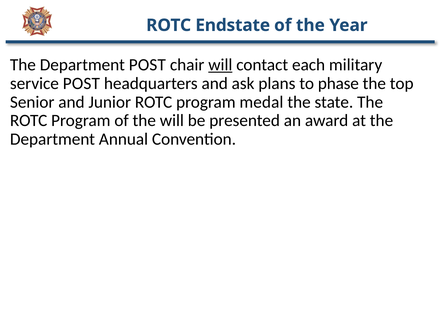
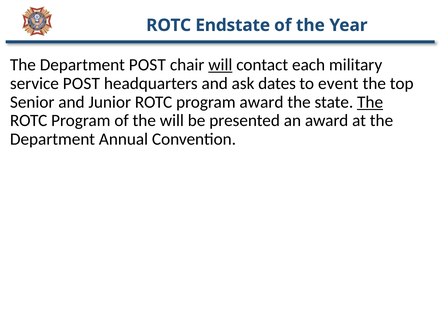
plans: plans -> dates
phase: phase -> event
program medal: medal -> award
The at (370, 102) underline: none -> present
